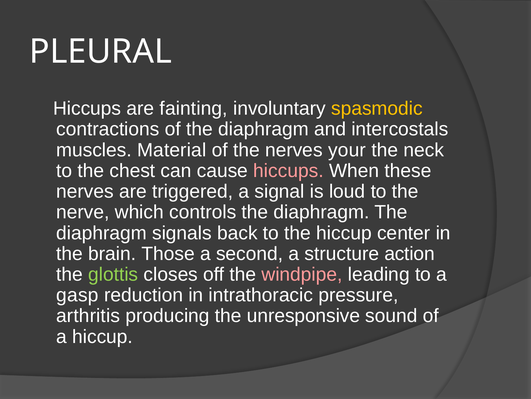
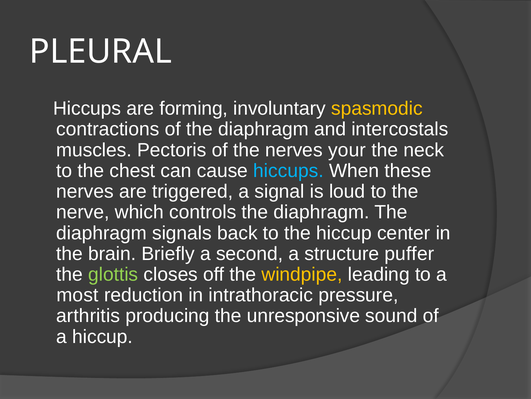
fainting: fainting -> forming
Material: Material -> Pectoris
hiccups at (288, 170) colour: pink -> light blue
Those: Those -> Briefly
action: action -> puffer
windpipe colour: pink -> yellow
gasp: gasp -> most
